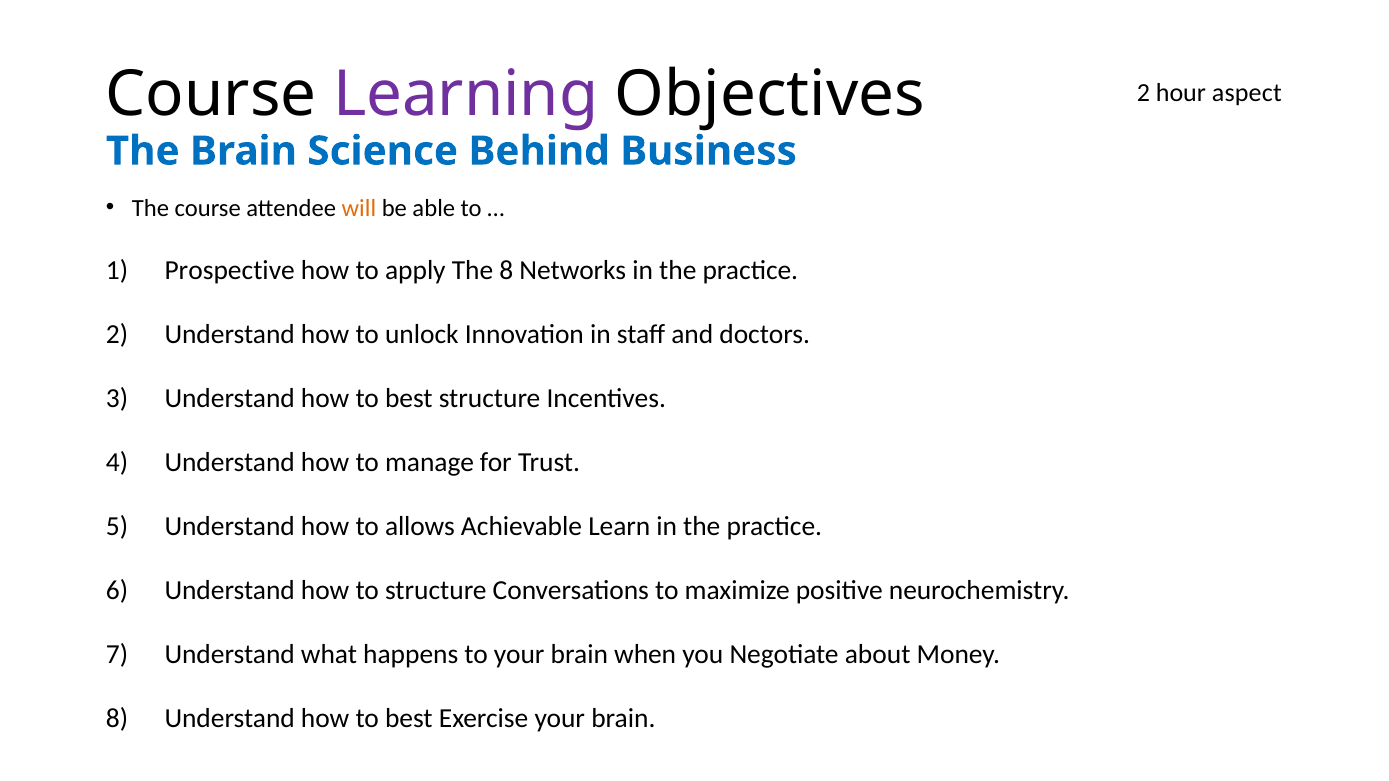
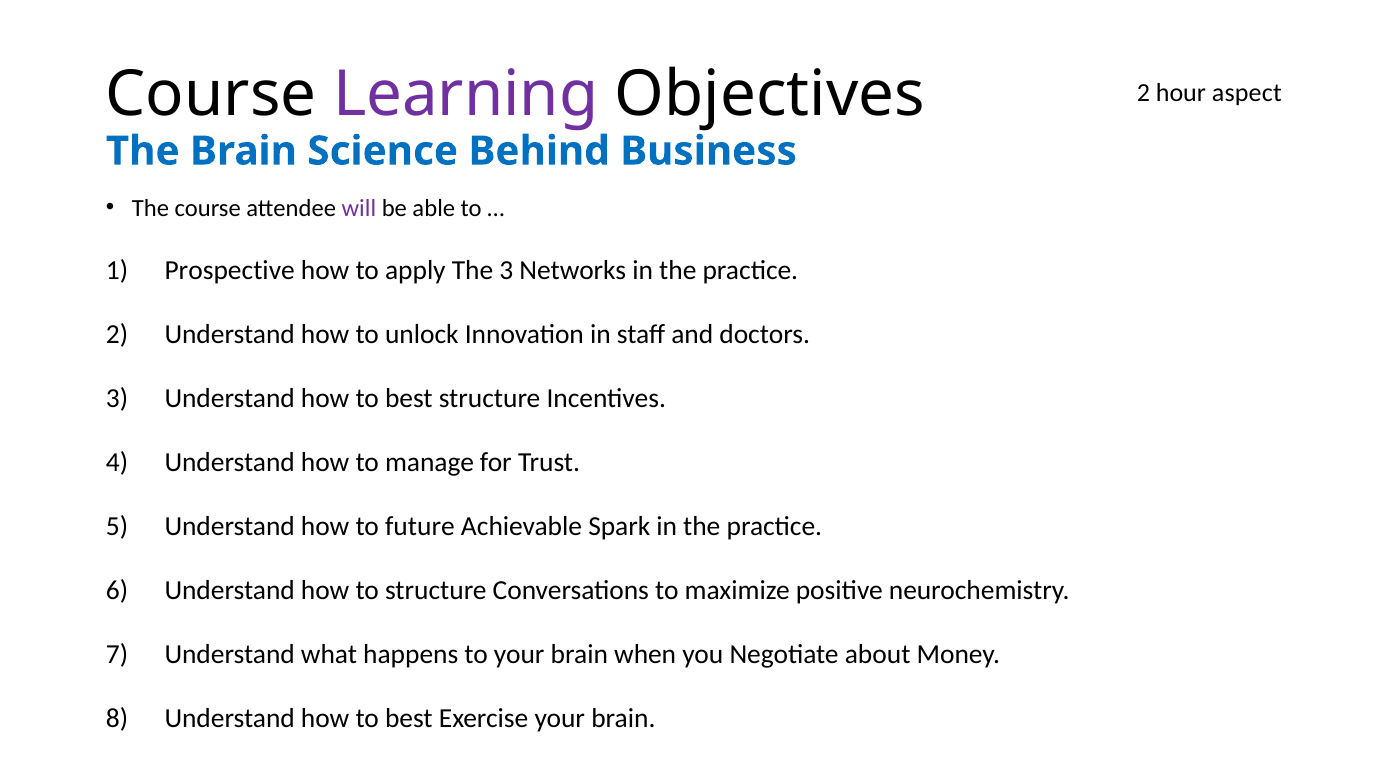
will colour: orange -> purple
The 8: 8 -> 3
allows: allows -> future
Learn: Learn -> Spark
